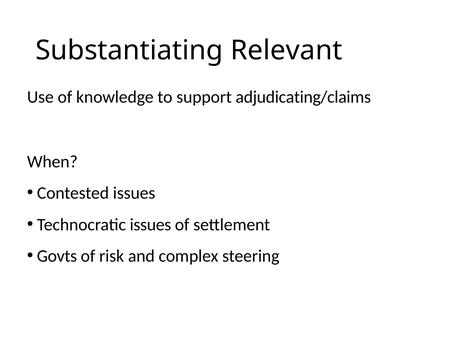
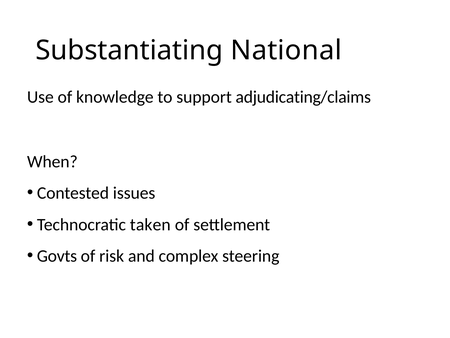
Relevant: Relevant -> National
Technocratic issues: issues -> taken
